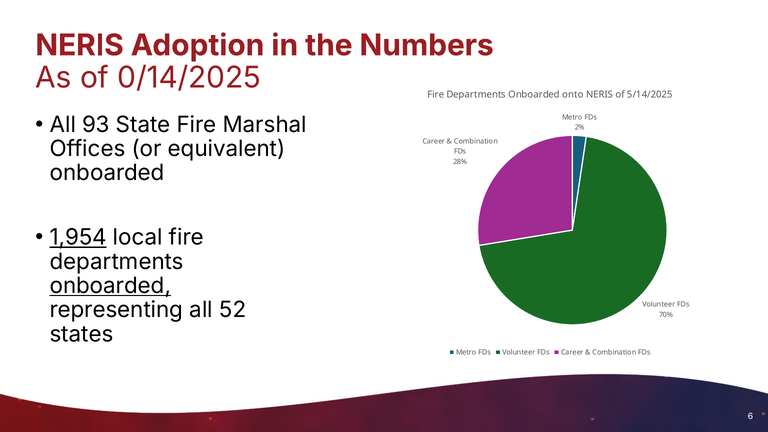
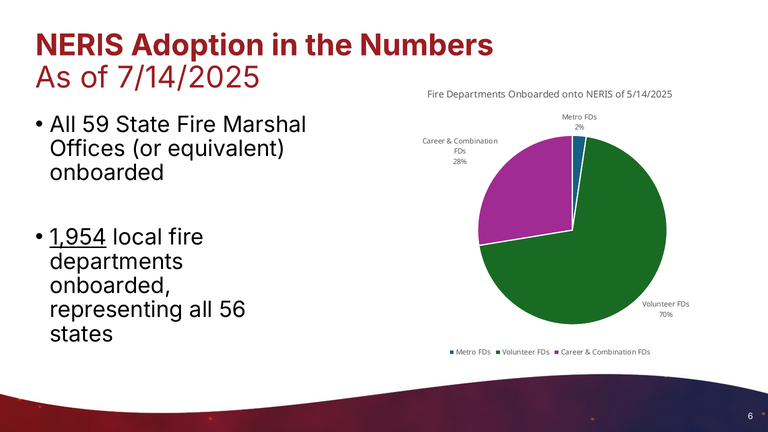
0/14/2025: 0/14/2025 -> 7/14/2025
93: 93 -> 59
onboarded at (110, 286) underline: present -> none
52: 52 -> 56
